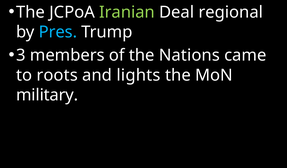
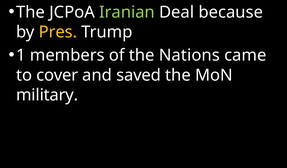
regional: regional -> because
Pres colour: light blue -> yellow
3: 3 -> 1
roots: roots -> cover
lights: lights -> saved
